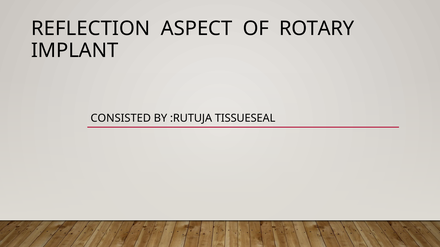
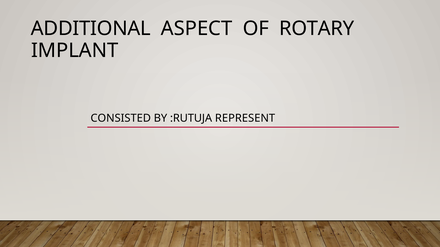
REFLECTION: REFLECTION -> ADDITIONAL
TISSUESEAL: TISSUESEAL -> REPRESENT
